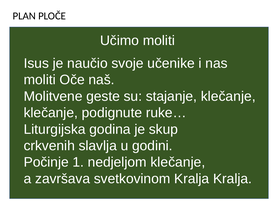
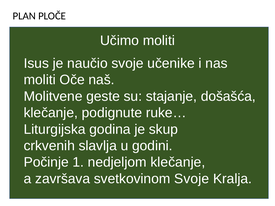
stajanje klečanje: klečanje -> došašća
svetkovinom Kralja: Kralja -> Svoje
